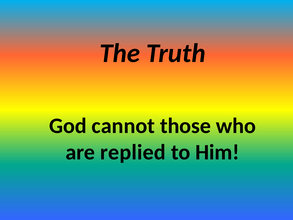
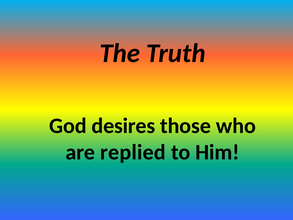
cannot: cannot -> desires
